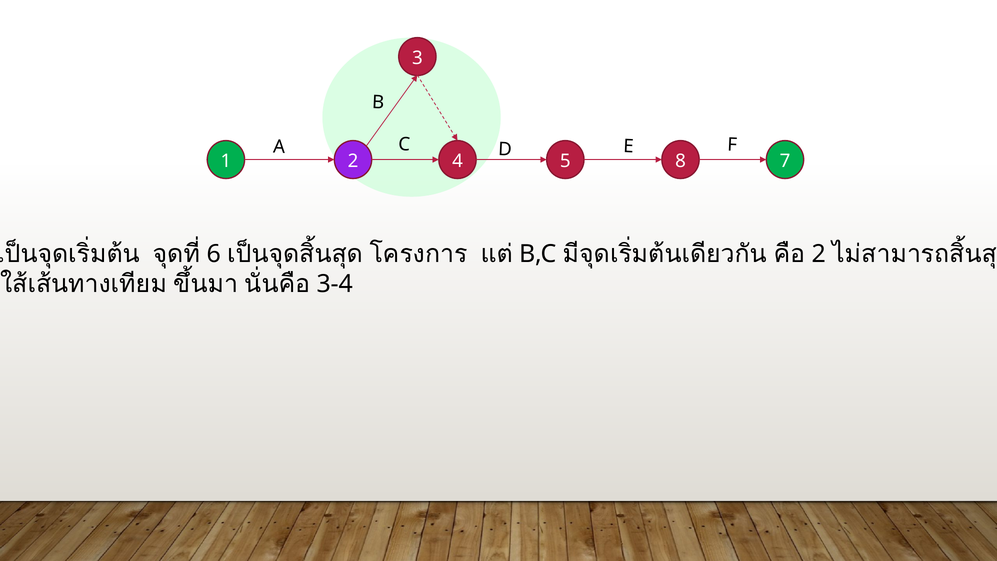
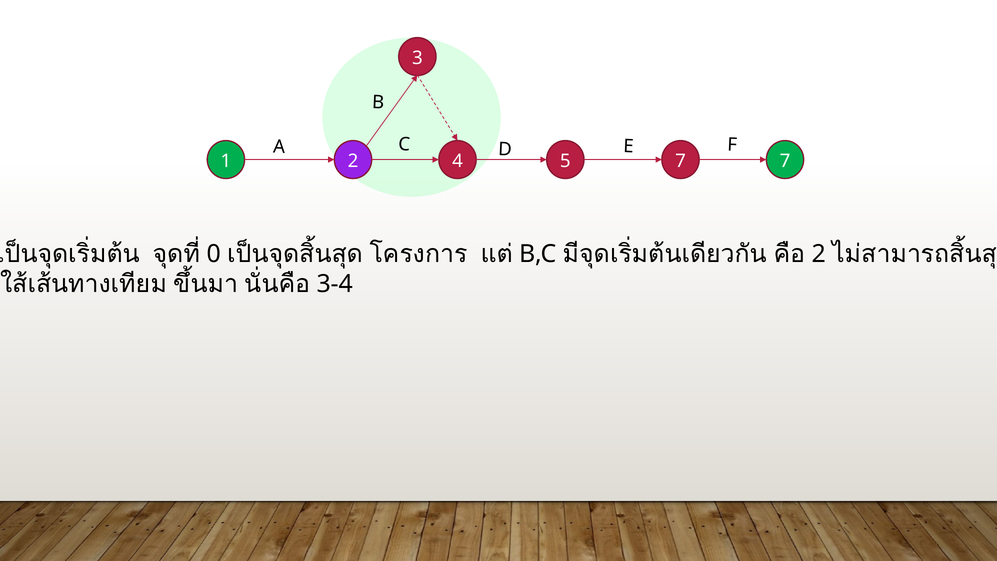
5 8: 8 -> 7
6: 6 -> 0
